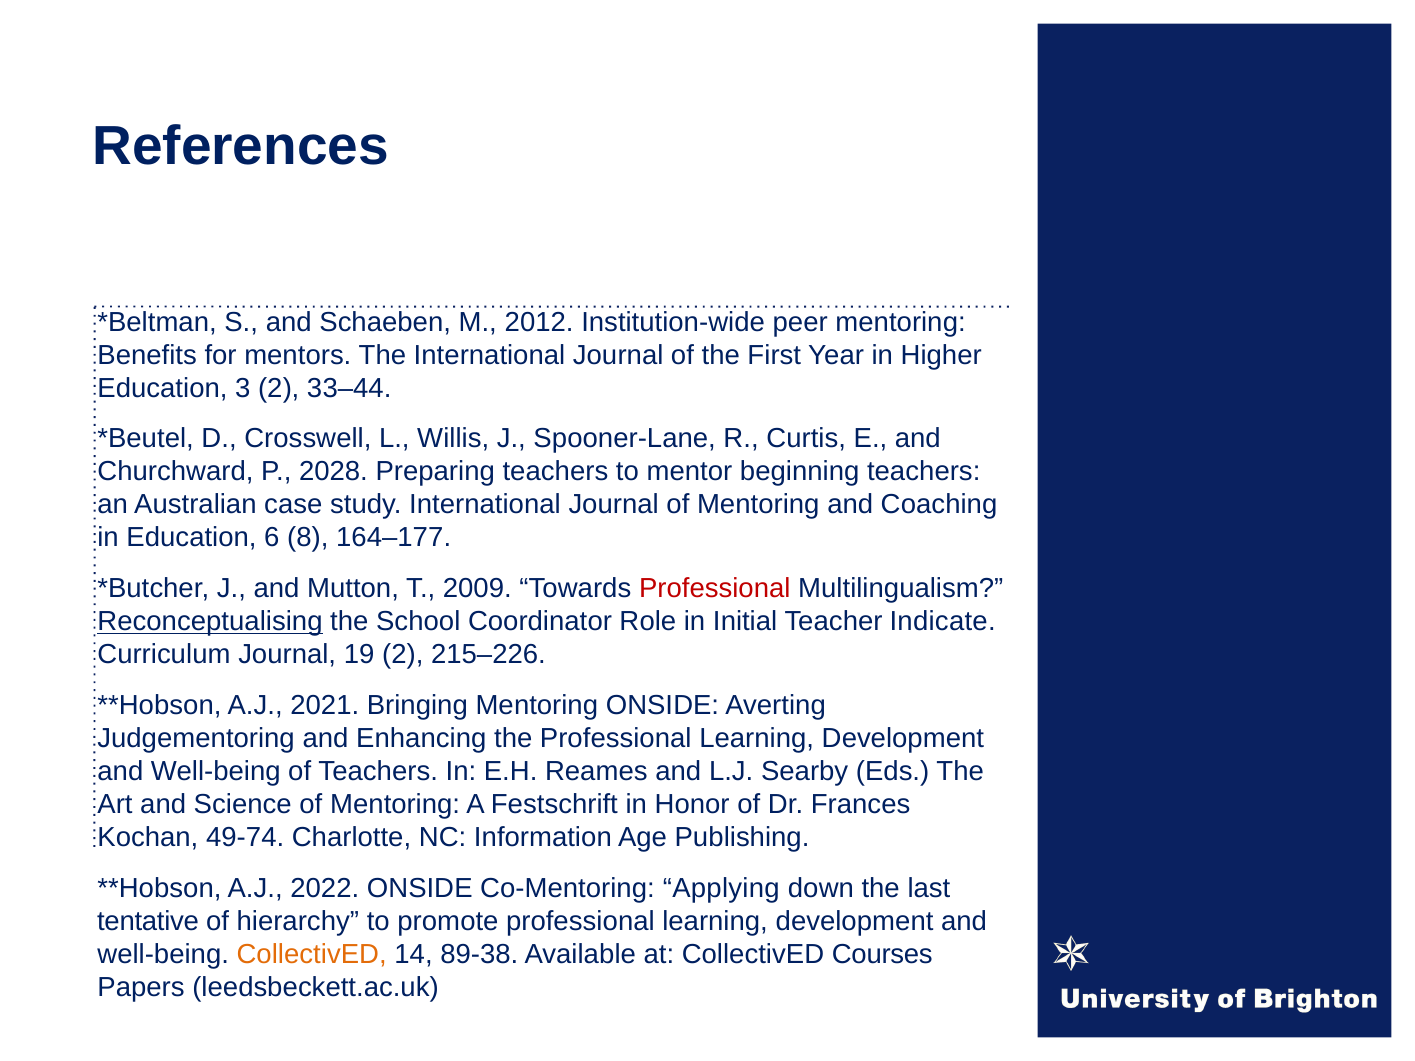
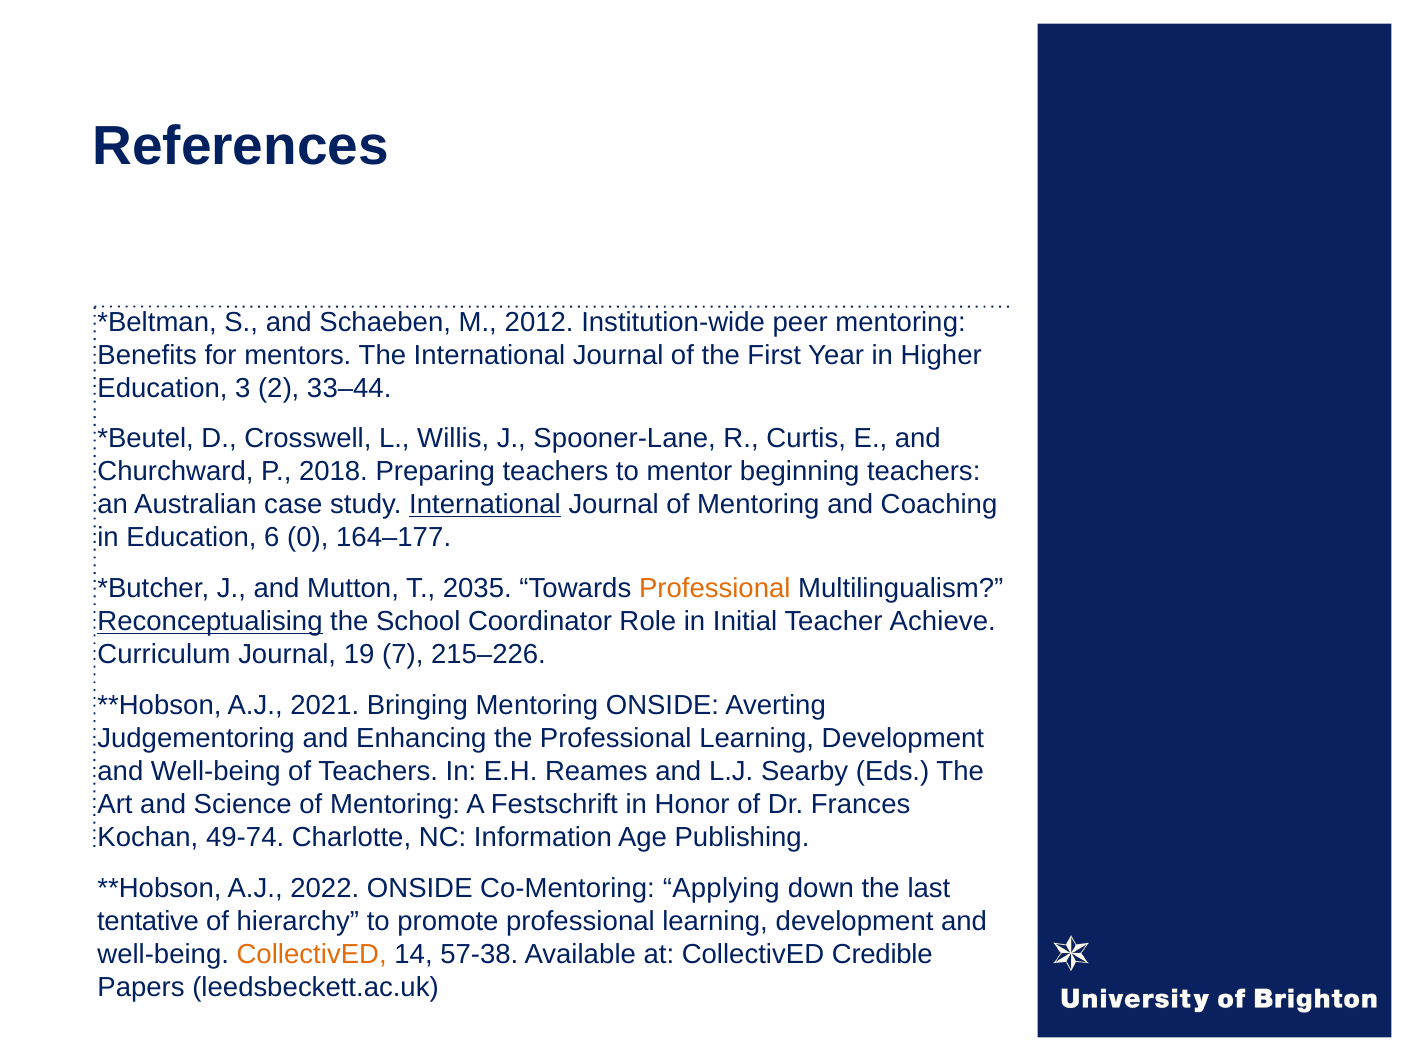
2028: 2028 -> 2018
International at (485, 505) underline: none -> present
8: 8 -> 0
2009: 2009 -> 2035
Professional at (715, 589) colour: red -> orange
Indicate: Indicate -> Achieve
19 2: 2 -> 7
89-38: 89-38 -> 57-38
Courses: Courses -> Credible
